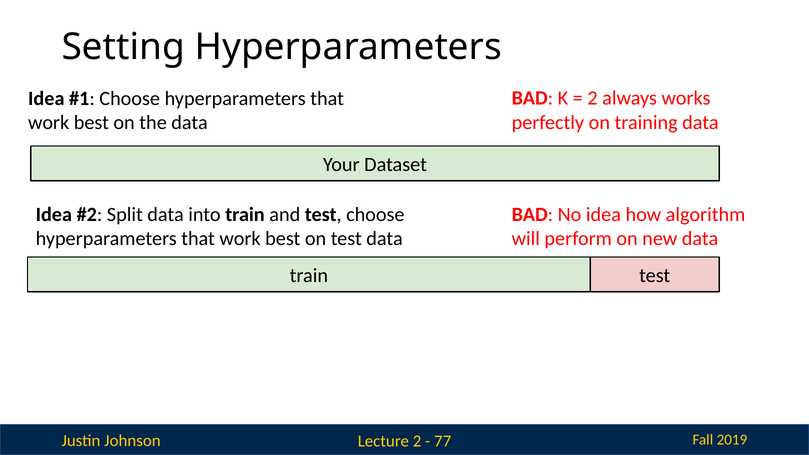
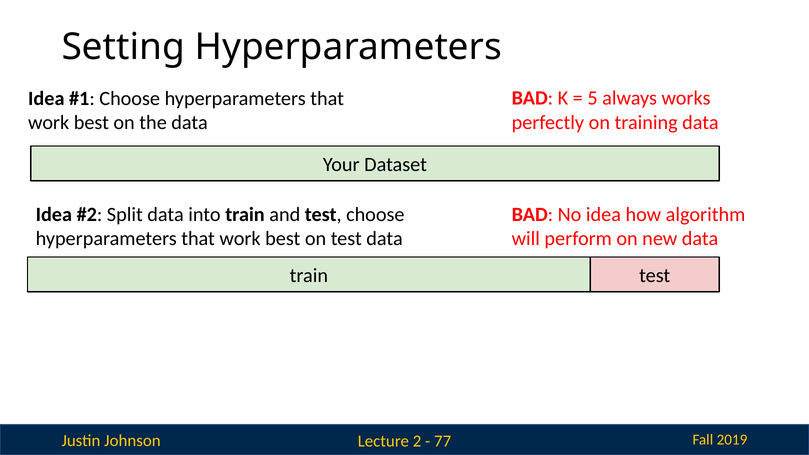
2 at (592, 98): 2 -> 5
